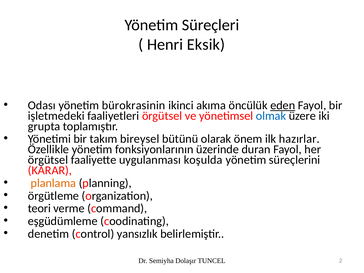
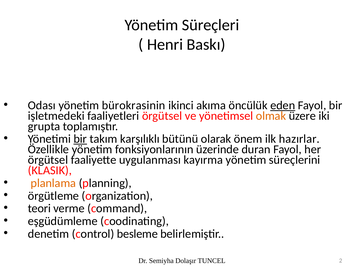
Eksik: Eksik -> Baskı
olmak colour: blue -> orange
bir at (80, 139) underline: none -> present
bireysel: bireysel -> karşılıklı
koşulda: koşulda -> kayırma
KARAR: KARAR -> KLASIK
yansızlık: yansızlık -> besleme
